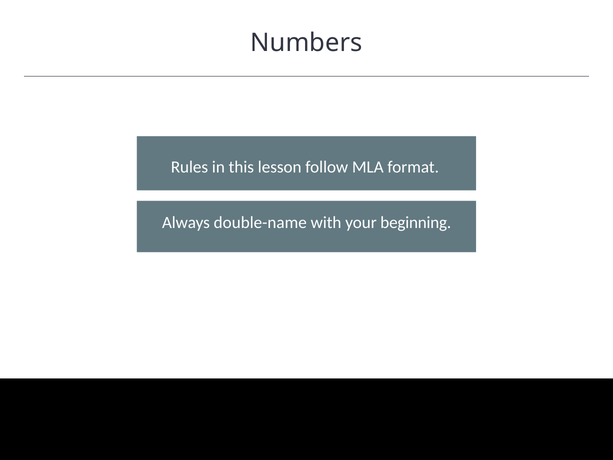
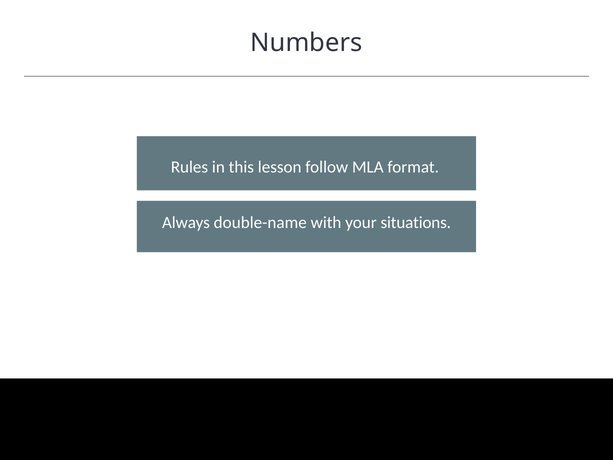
beginning: beginning -> situations
